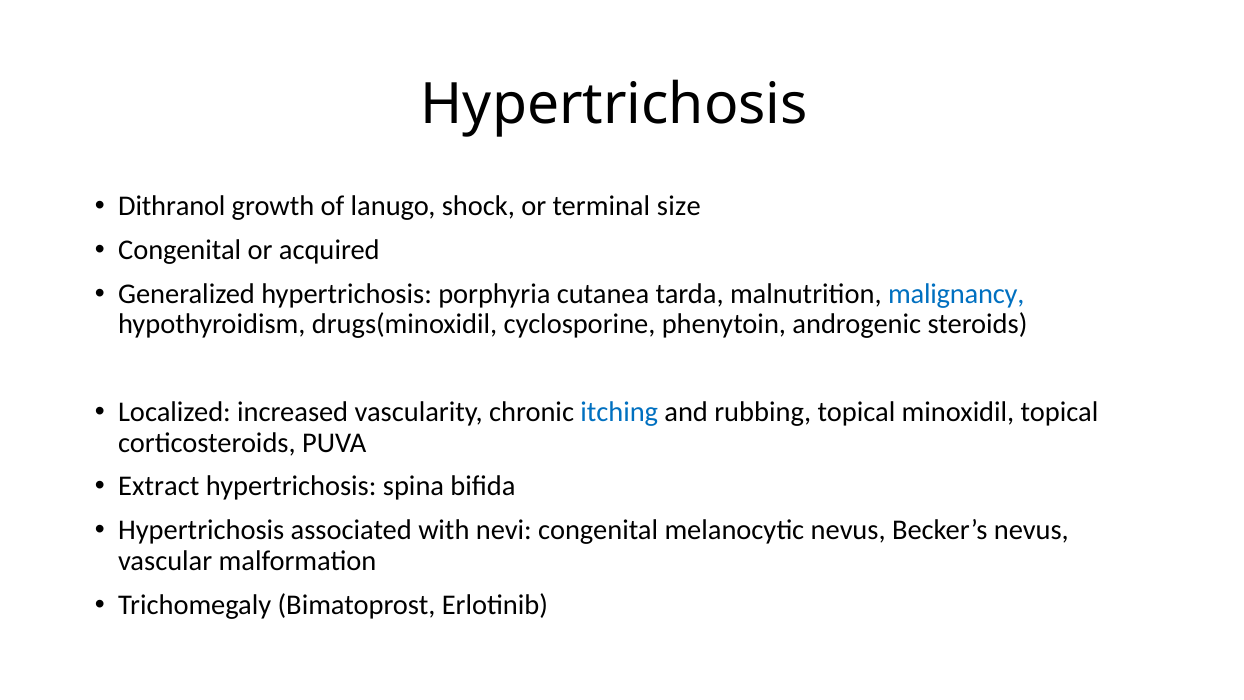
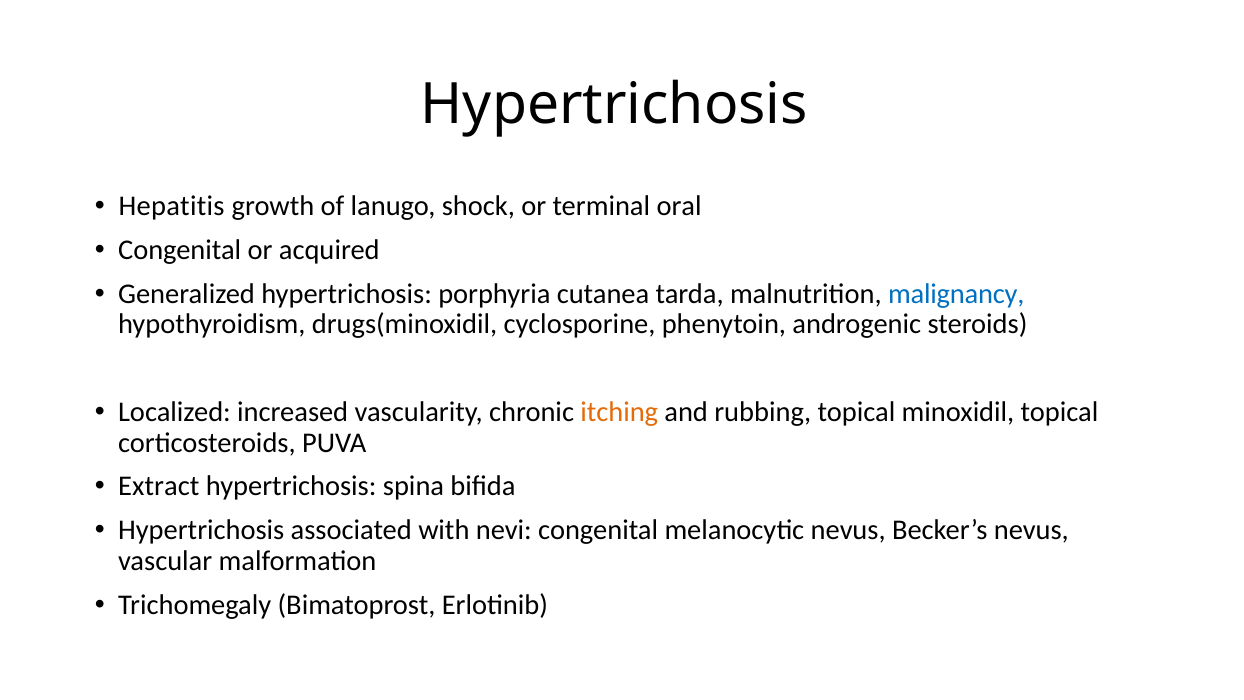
Dithranol: Dithranol -> Hepatitis
size: size -> oral
itching colour: blue -> orange
